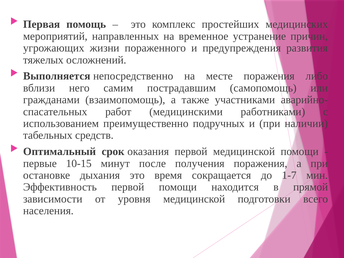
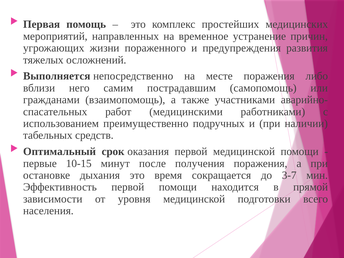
1-7: 1-7 -> 3-7
